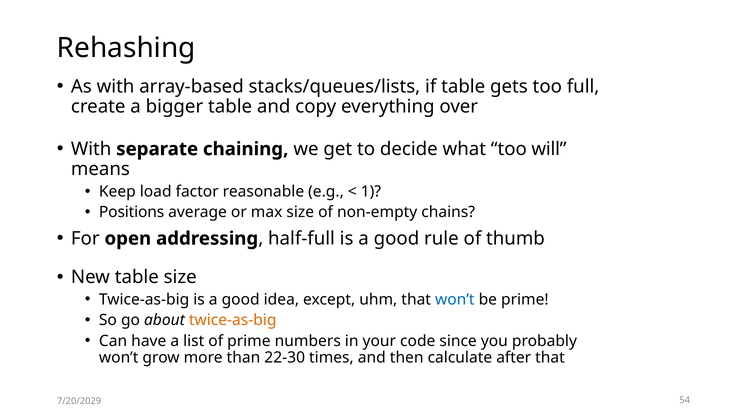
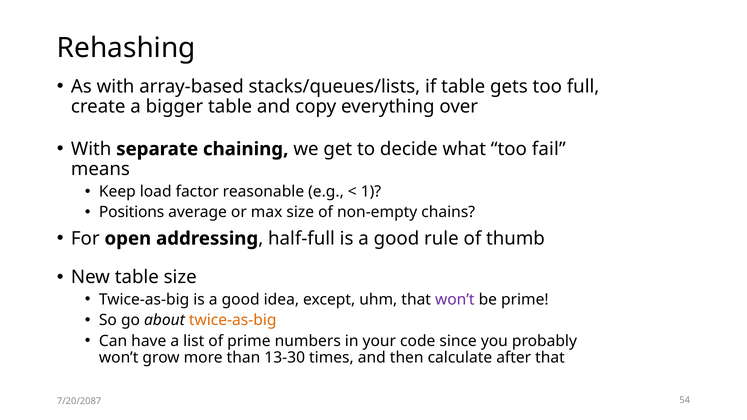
will: will -> fail
won’t at (455, 300) colour: blue -> purple
22-30: 22-30 -> 13-30
7/20/2029: 7/20/2029 -> 7/20/2087
